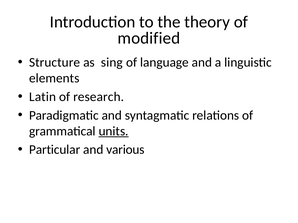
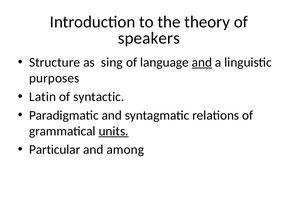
modified: modified -> speakers
and at (202, 63) underline: none -> present
elements: elements -> purposes
research: research -> syntactic
various: various -> among
